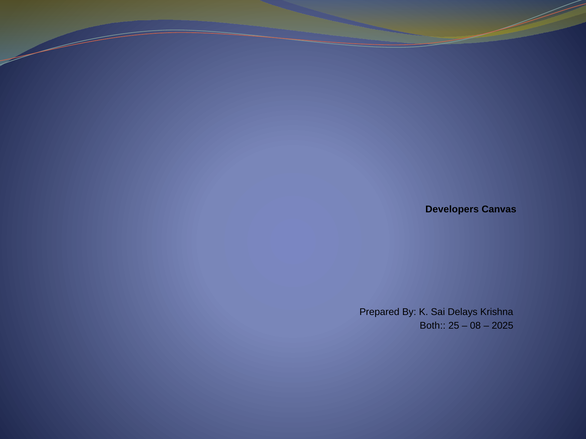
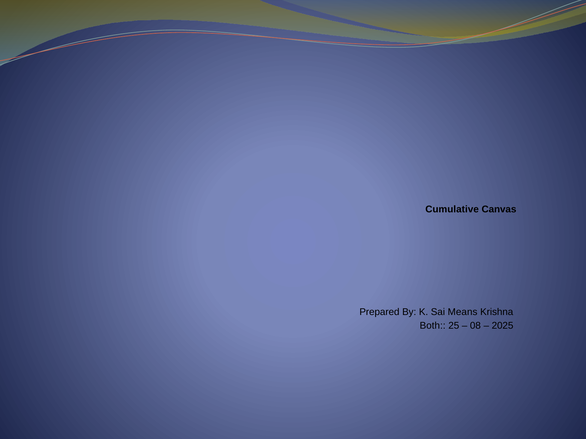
Developers: Developers -> Cumulative
Delays: Delays -> Means
